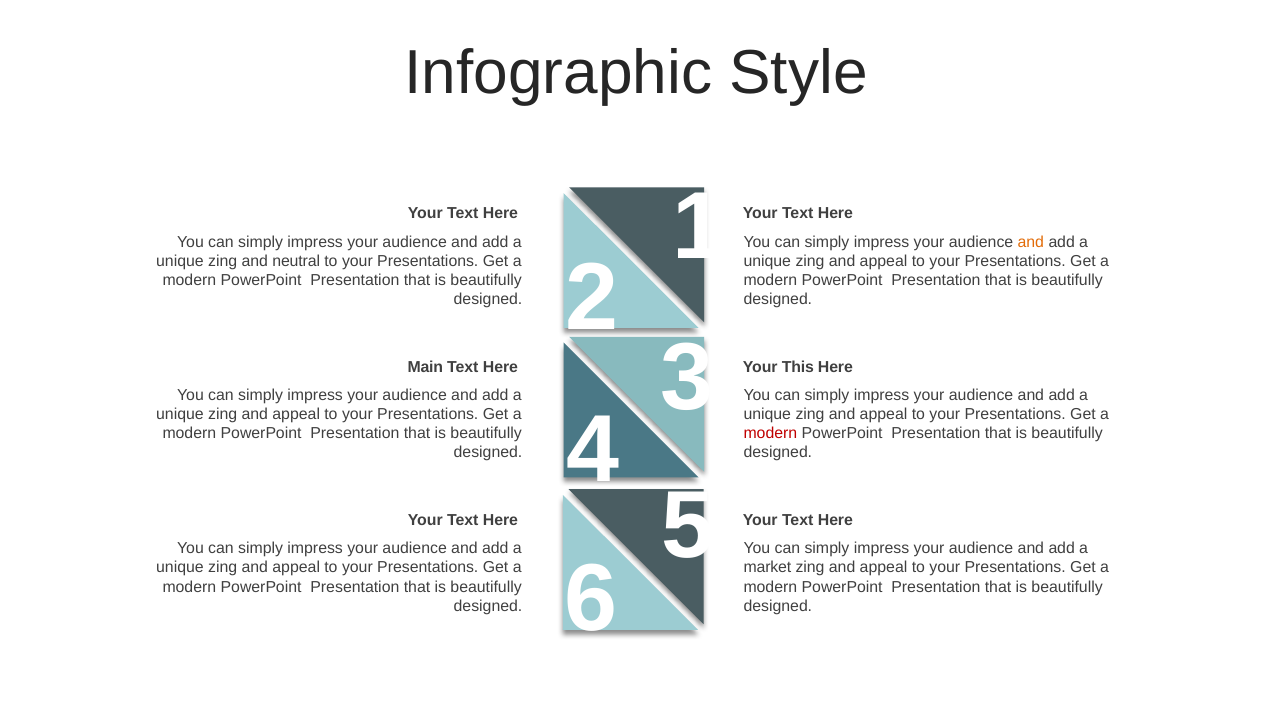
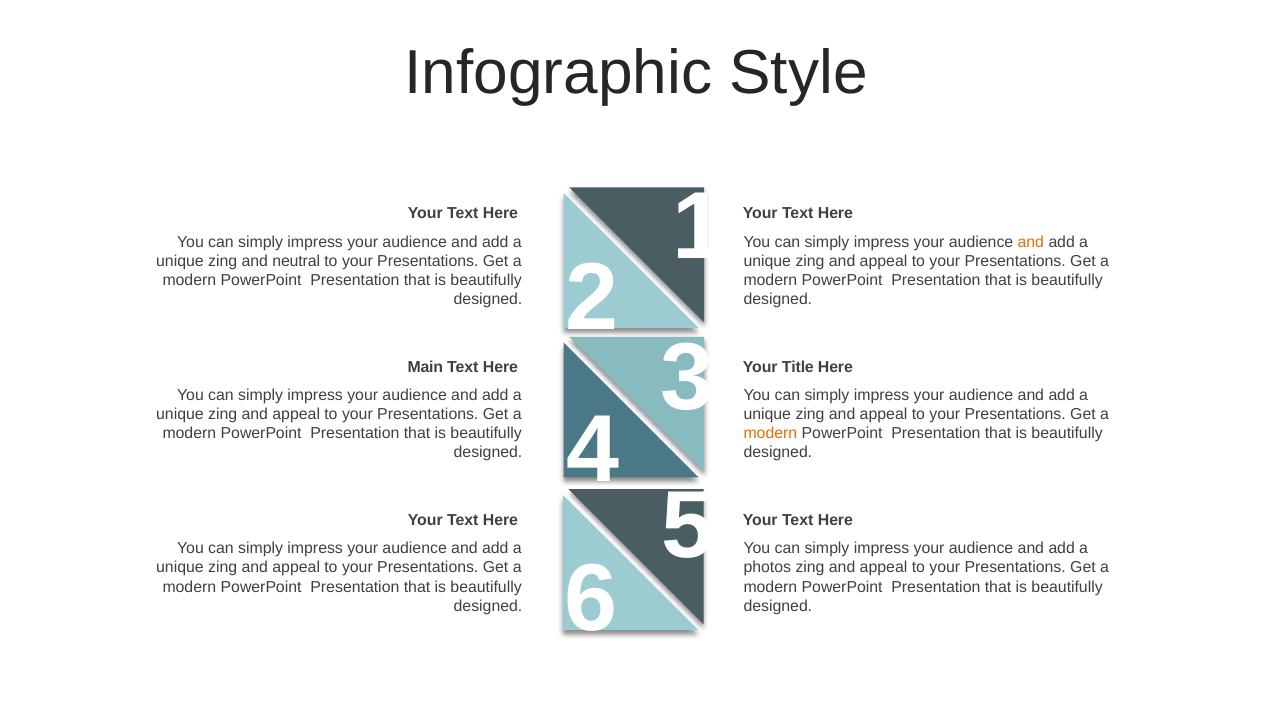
This: This -> Title
modern at (770, 434) colour: red -> orange
market: market -> photos
